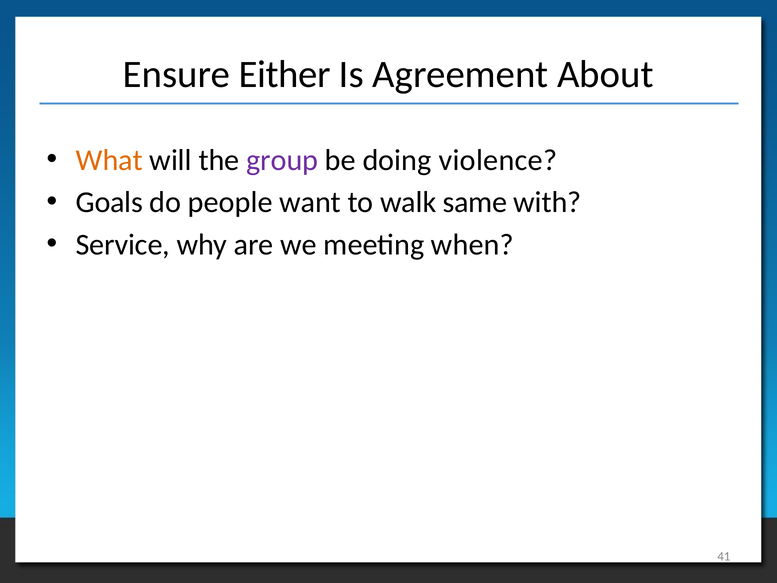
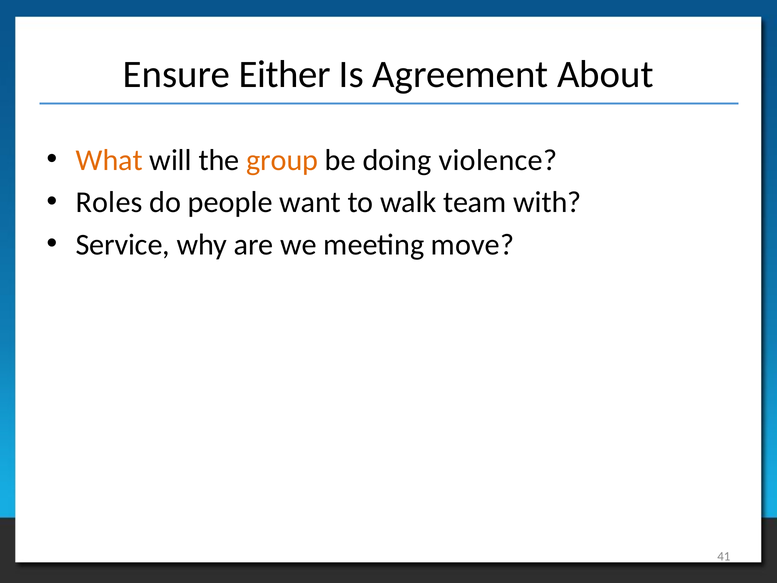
group colour: purple -> orange
Goals: Goals -> Roles
same: same -> team
when: when -> move
